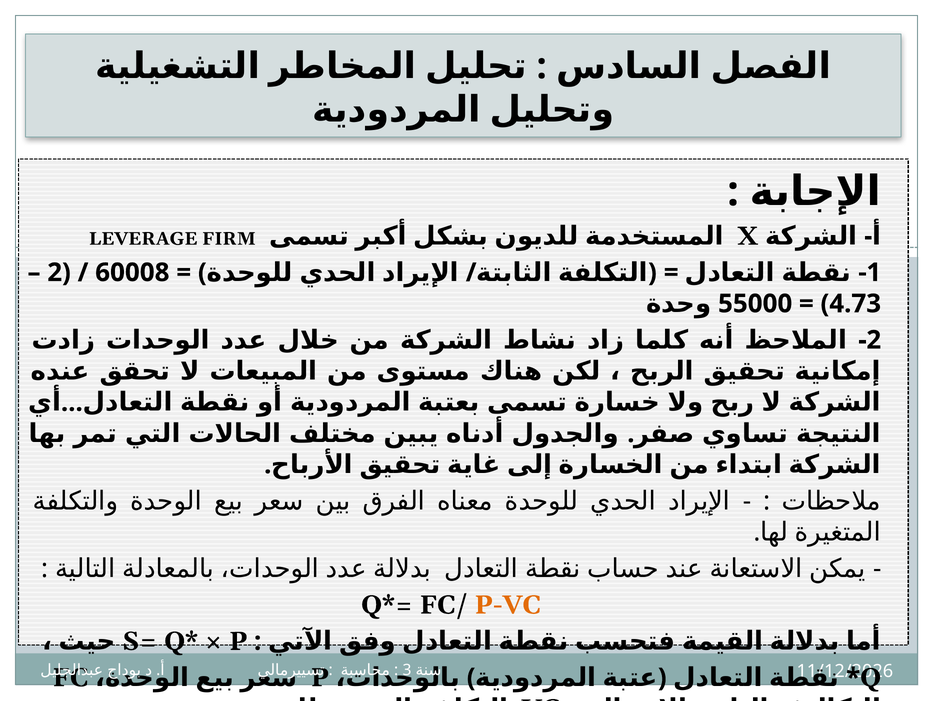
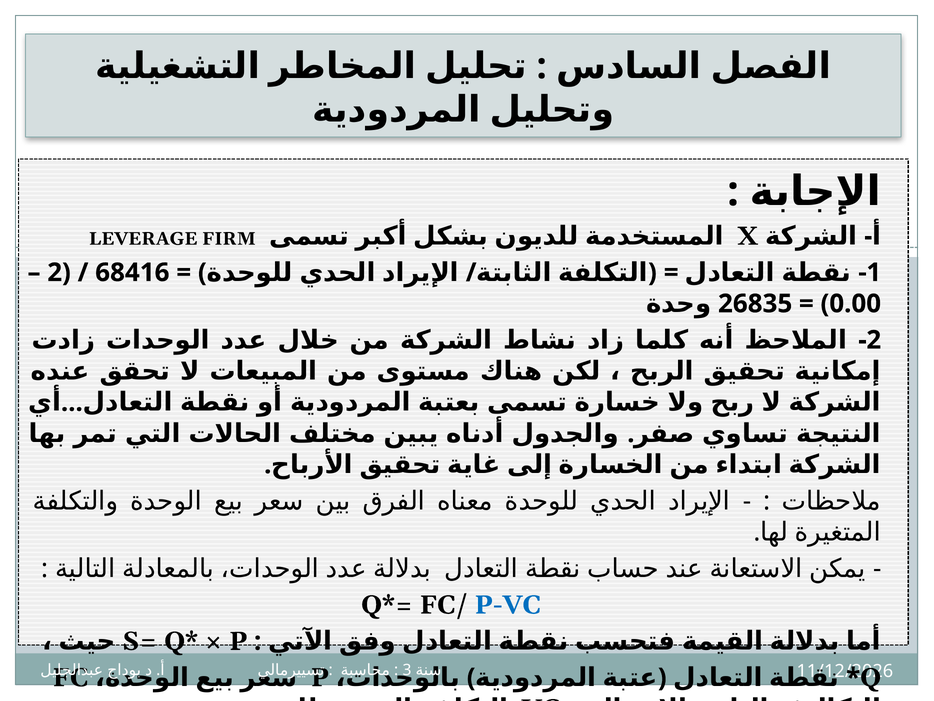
60008: 60008 -> 68416
55000: 55000 -> 26835
4.73: 4.73 -> 0.00
P-VC colour: orange -> blue
